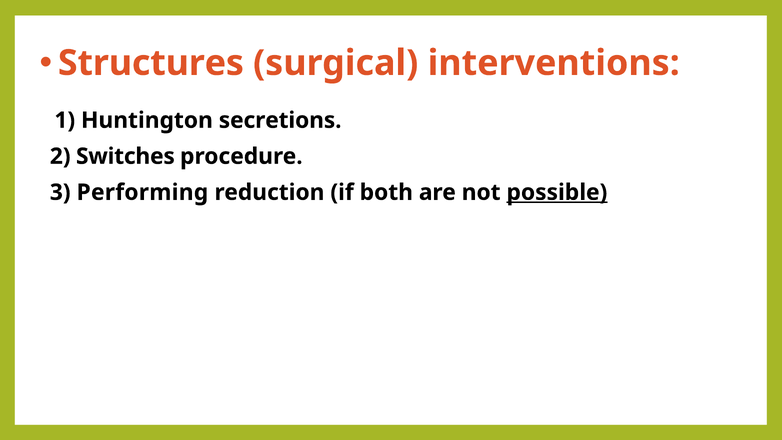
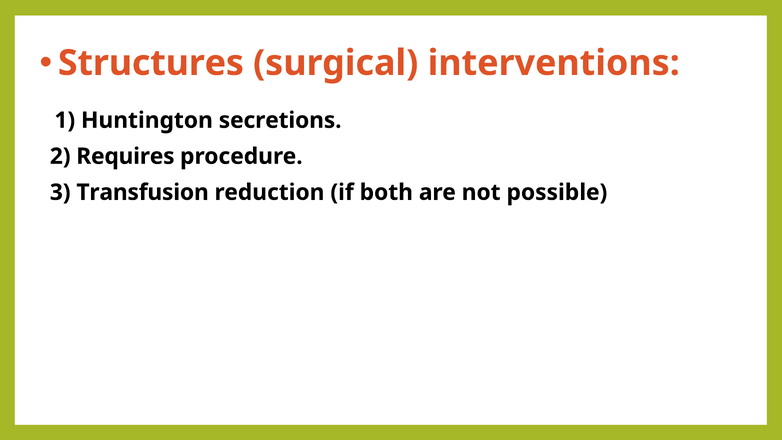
Switches: Switches -> Requires
Performing: Performing -> Transfusion
possible underline: present -> none
